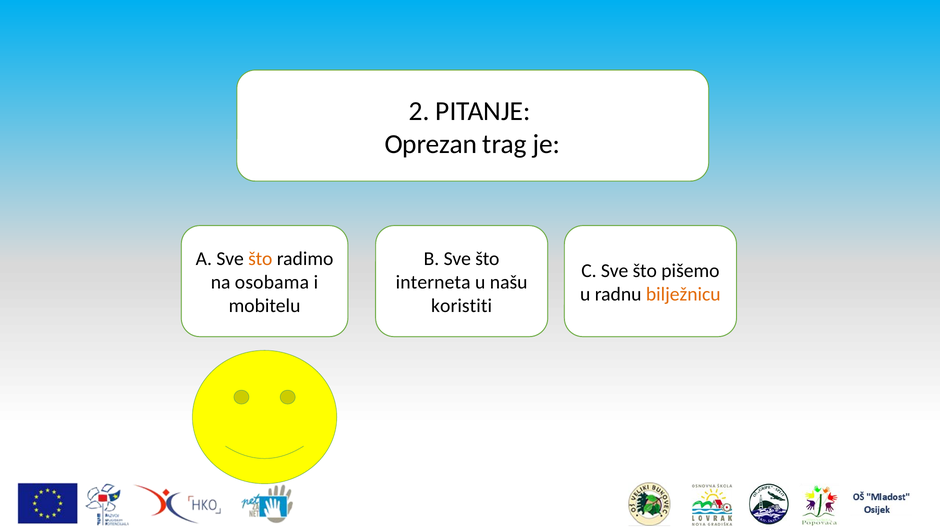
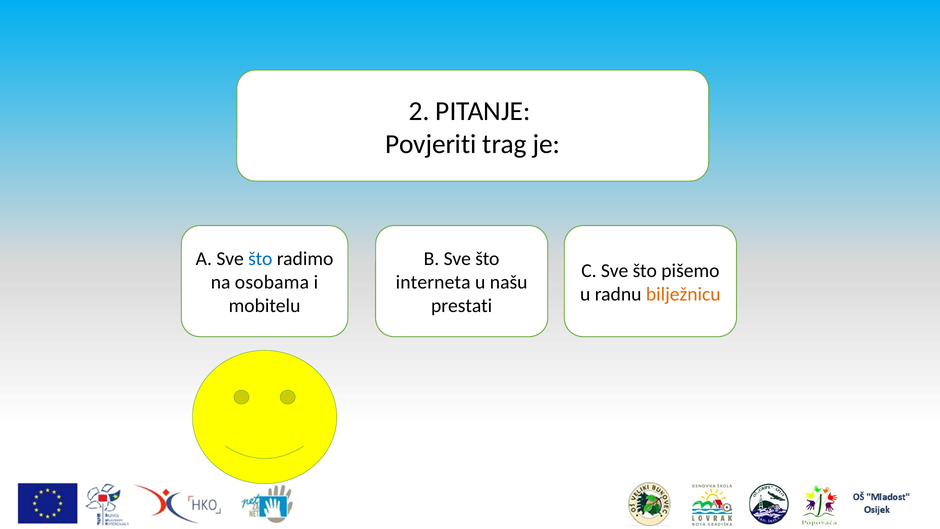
Oprezan: Oprezan -> Povjeriti
što at (260, 259) colour: orange -> blue
koristiti: koristiti -> prestati
